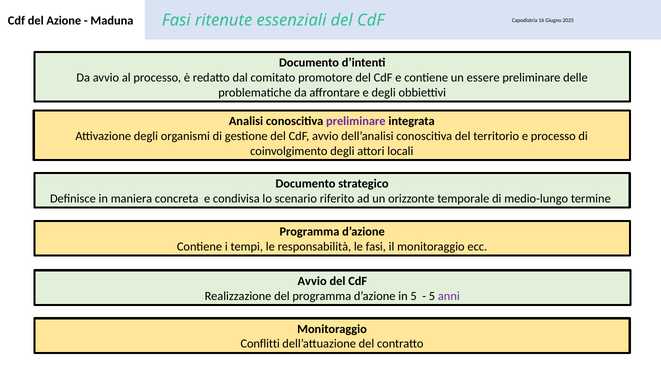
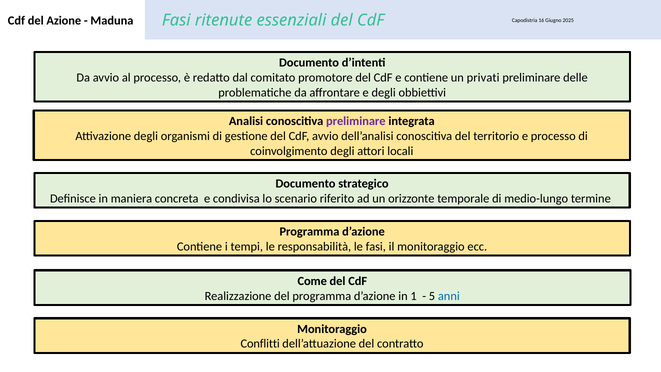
essere: essere -> privati
Avvio at (312, 281): Avvio -> Come
in 5: 5 -> 1
anni colour: purple -> blue
